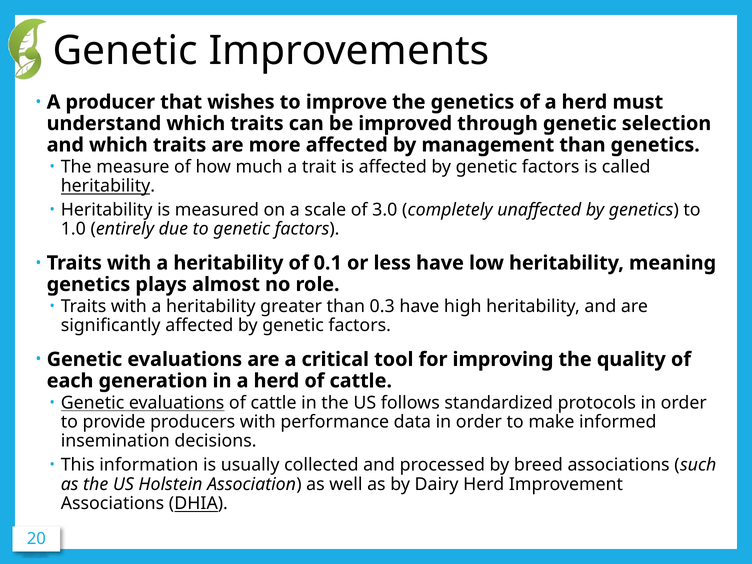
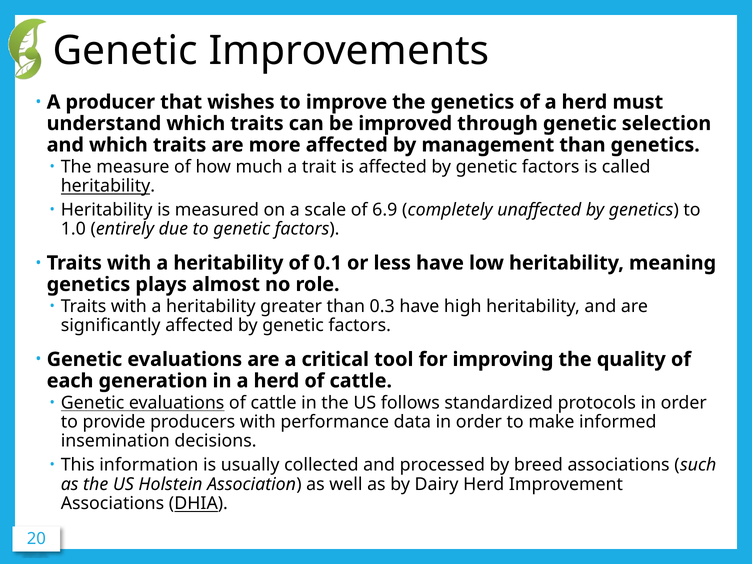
3.0: 3.0 -> 6.9
